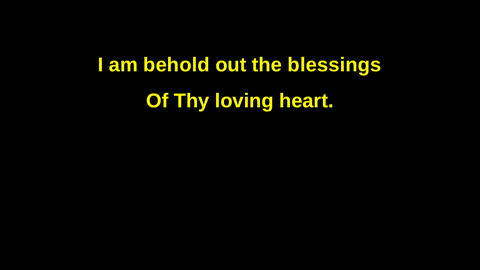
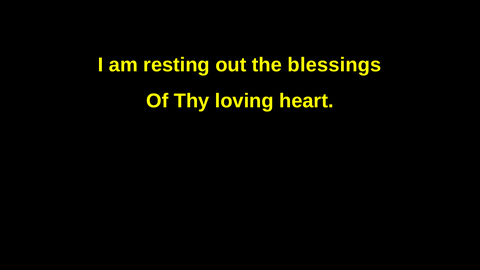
behold: behold -> resting
